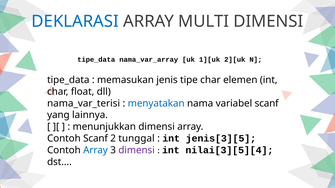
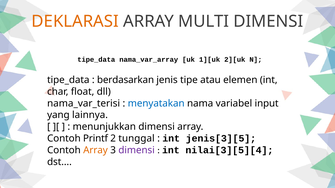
DEKLARASI colour: blue -> orange
memasukan: memasukan -> berdasarkan
tipe char: char -> atau
variabel scanf: scanf -> input
Contoh Scanf: Scanf -> Printf
Array at (95, 150) colour: blue -> orange
